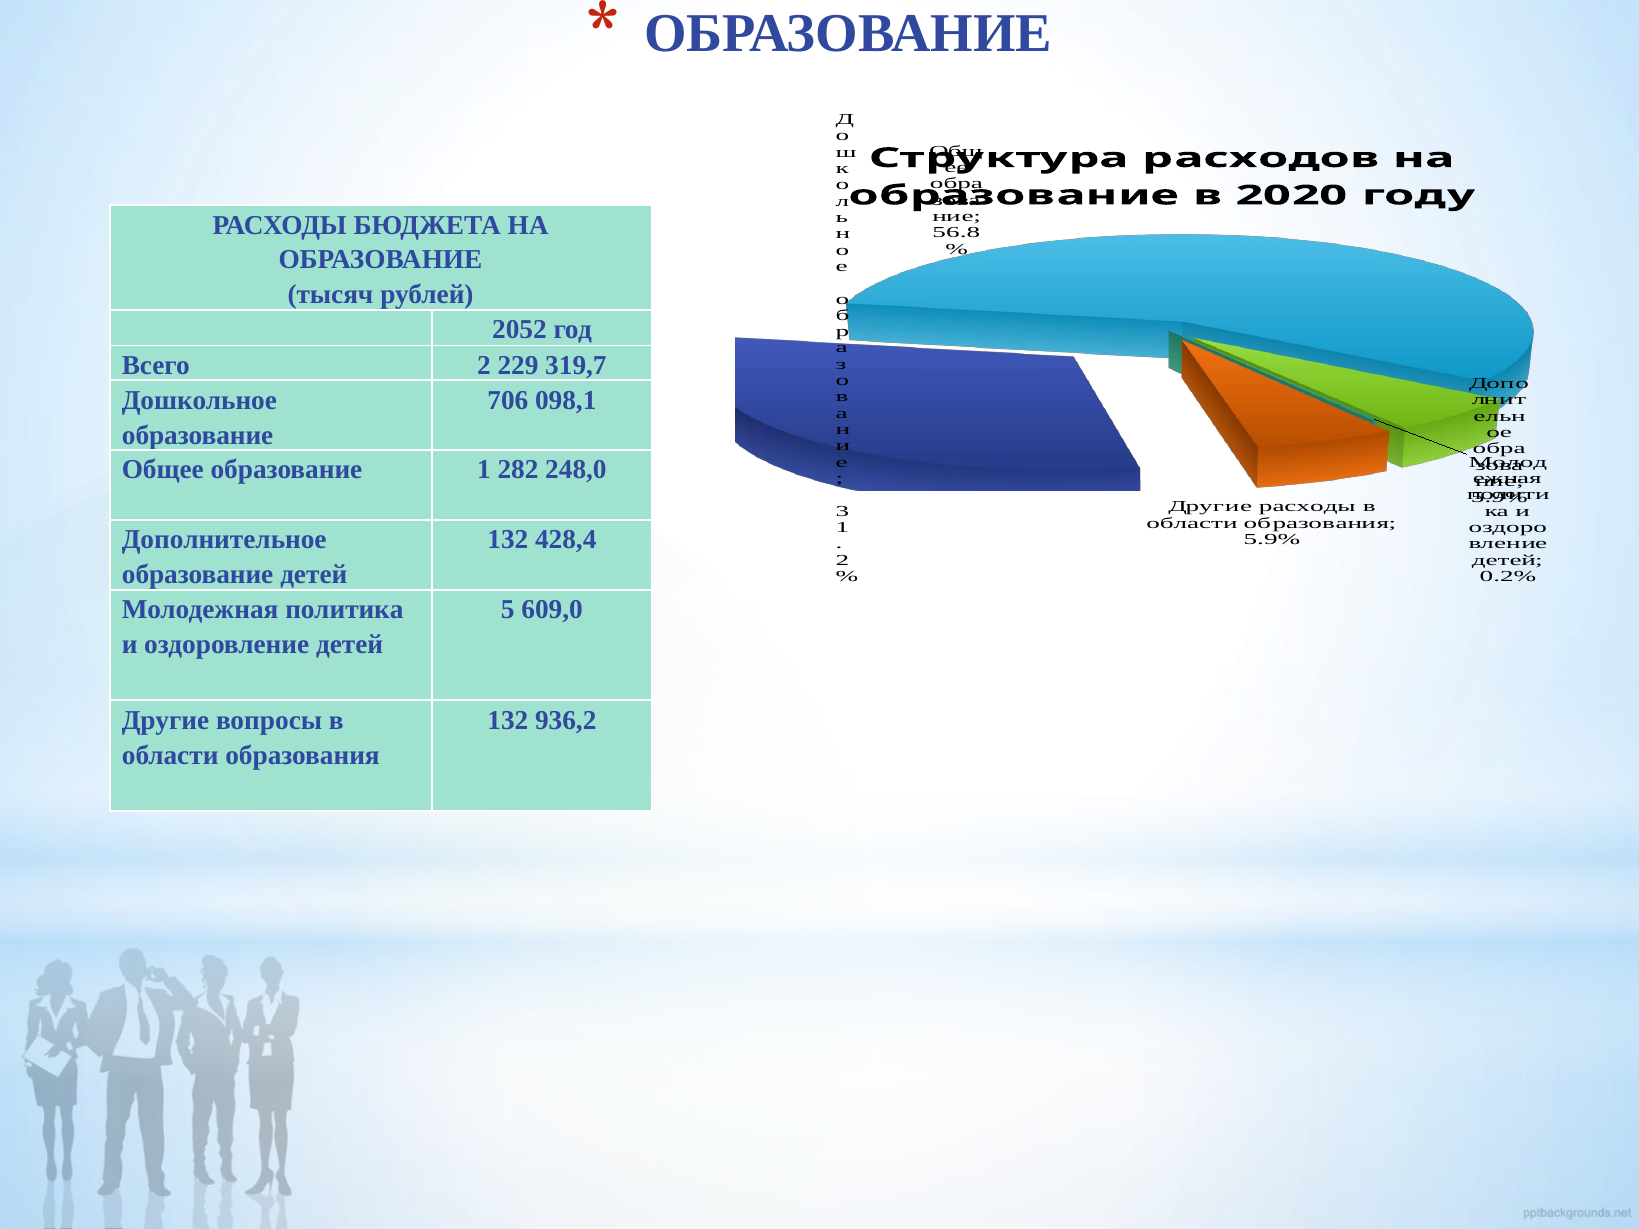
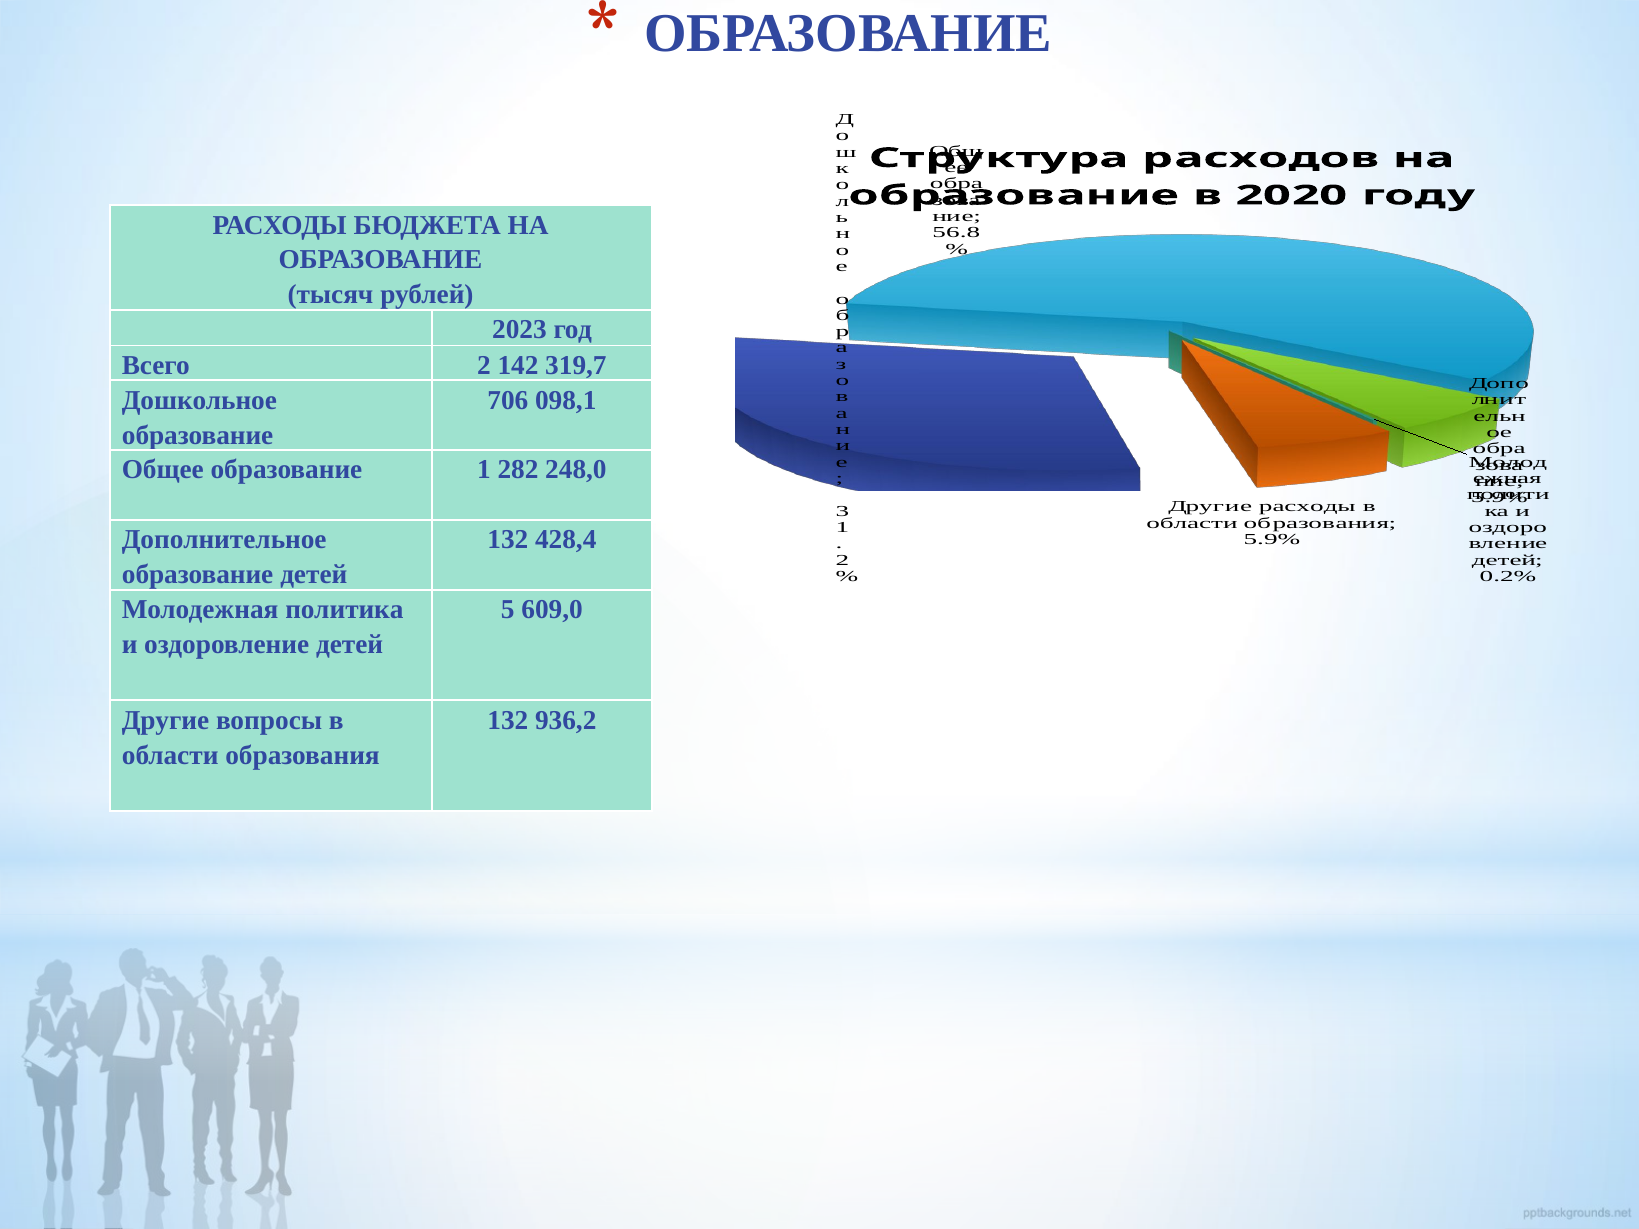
2052: 2052 -> 2023
229: 229 -> 142
